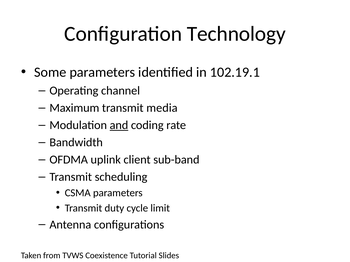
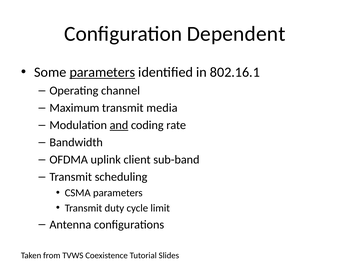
Technology: Technology -> Dependent
parameters at (102, 72) underline: none -> present
102.19.1: 102.19.1 -> 802.16.1
